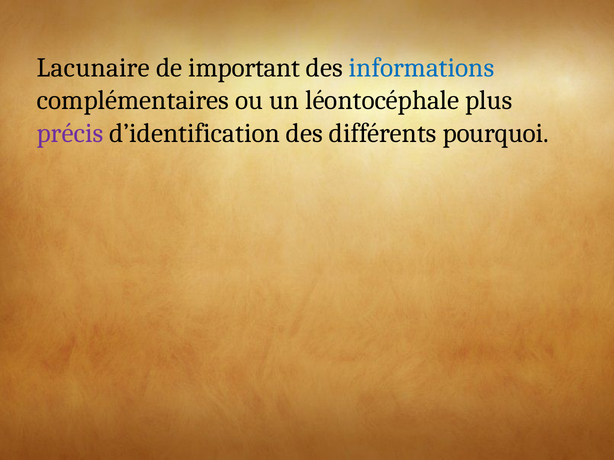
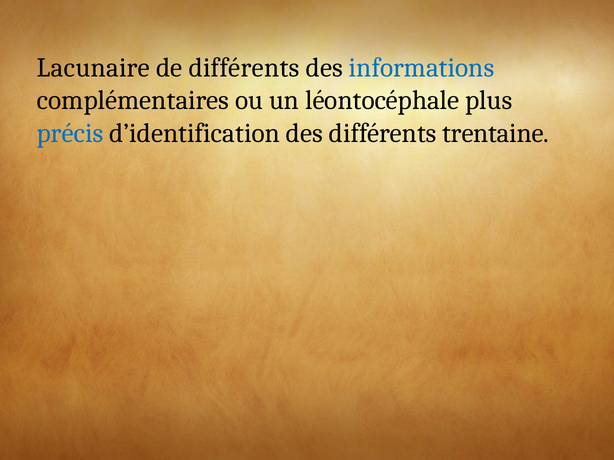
de important: important -> différents
précis colour: purple -> blue
pourquoi: pourquoi -> trentaine
